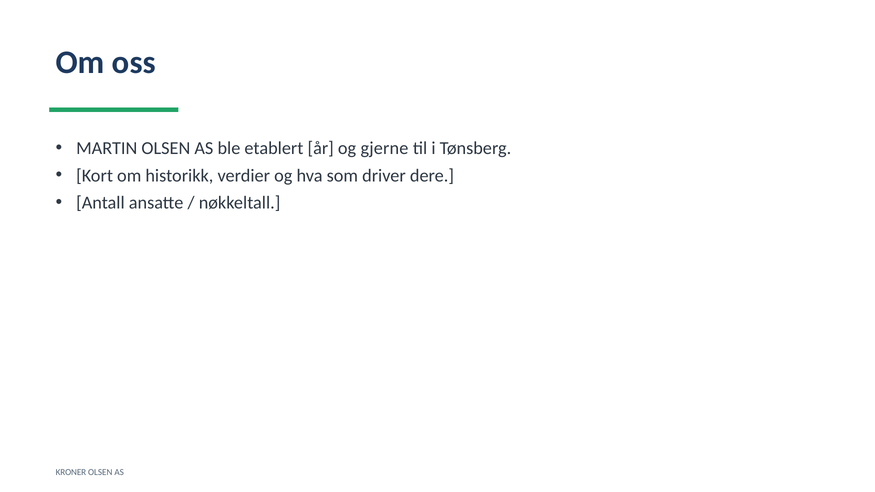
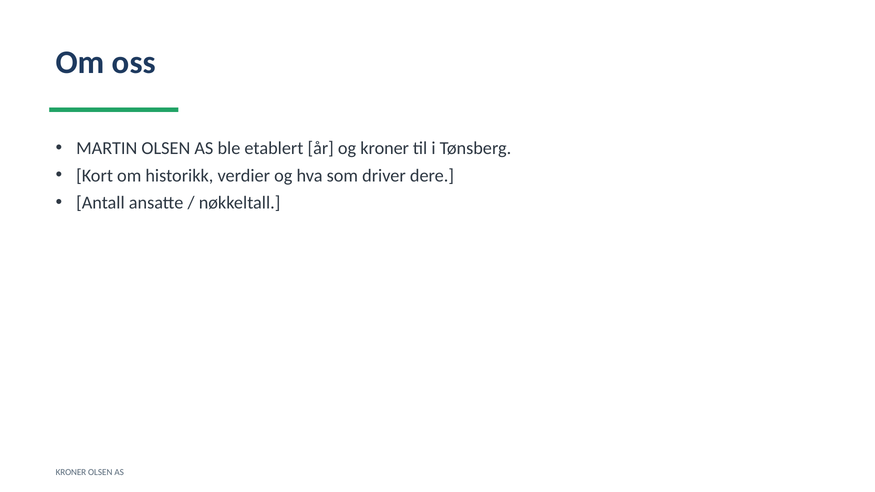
og gjerne: gjerne -> kroner
